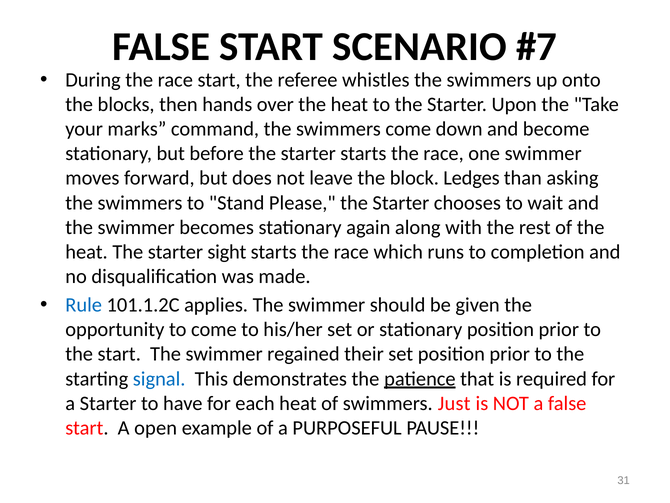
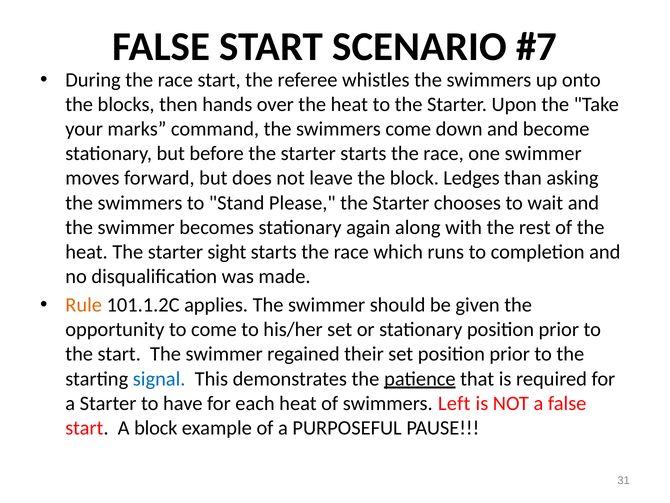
Rule colour: blue -> orange
Just: Just -> Left
A open: open -> block
